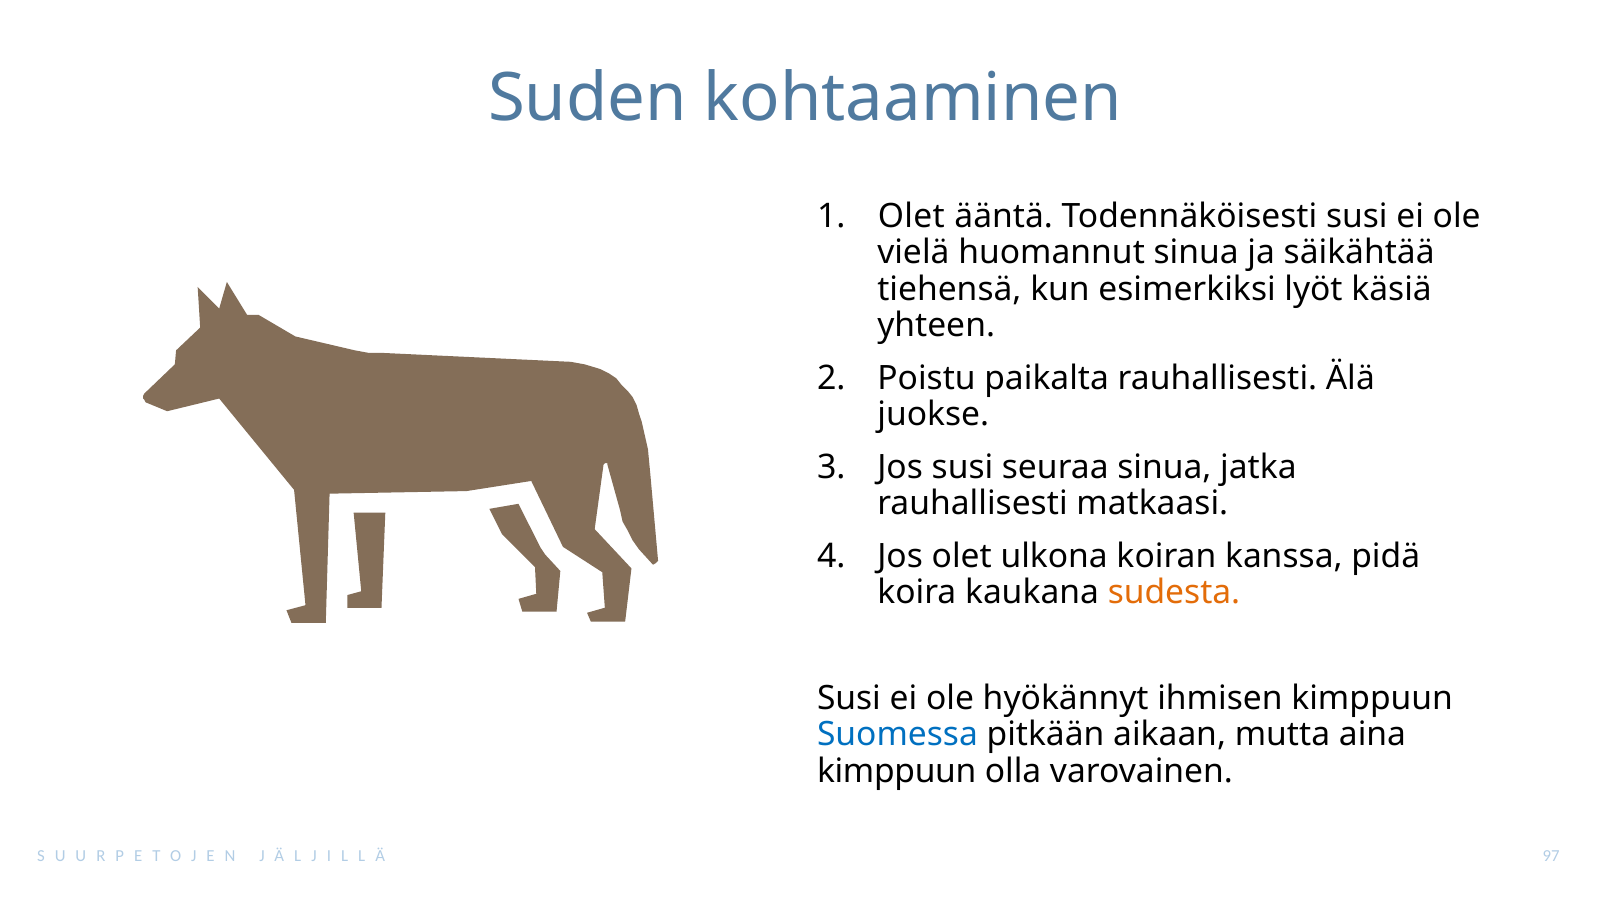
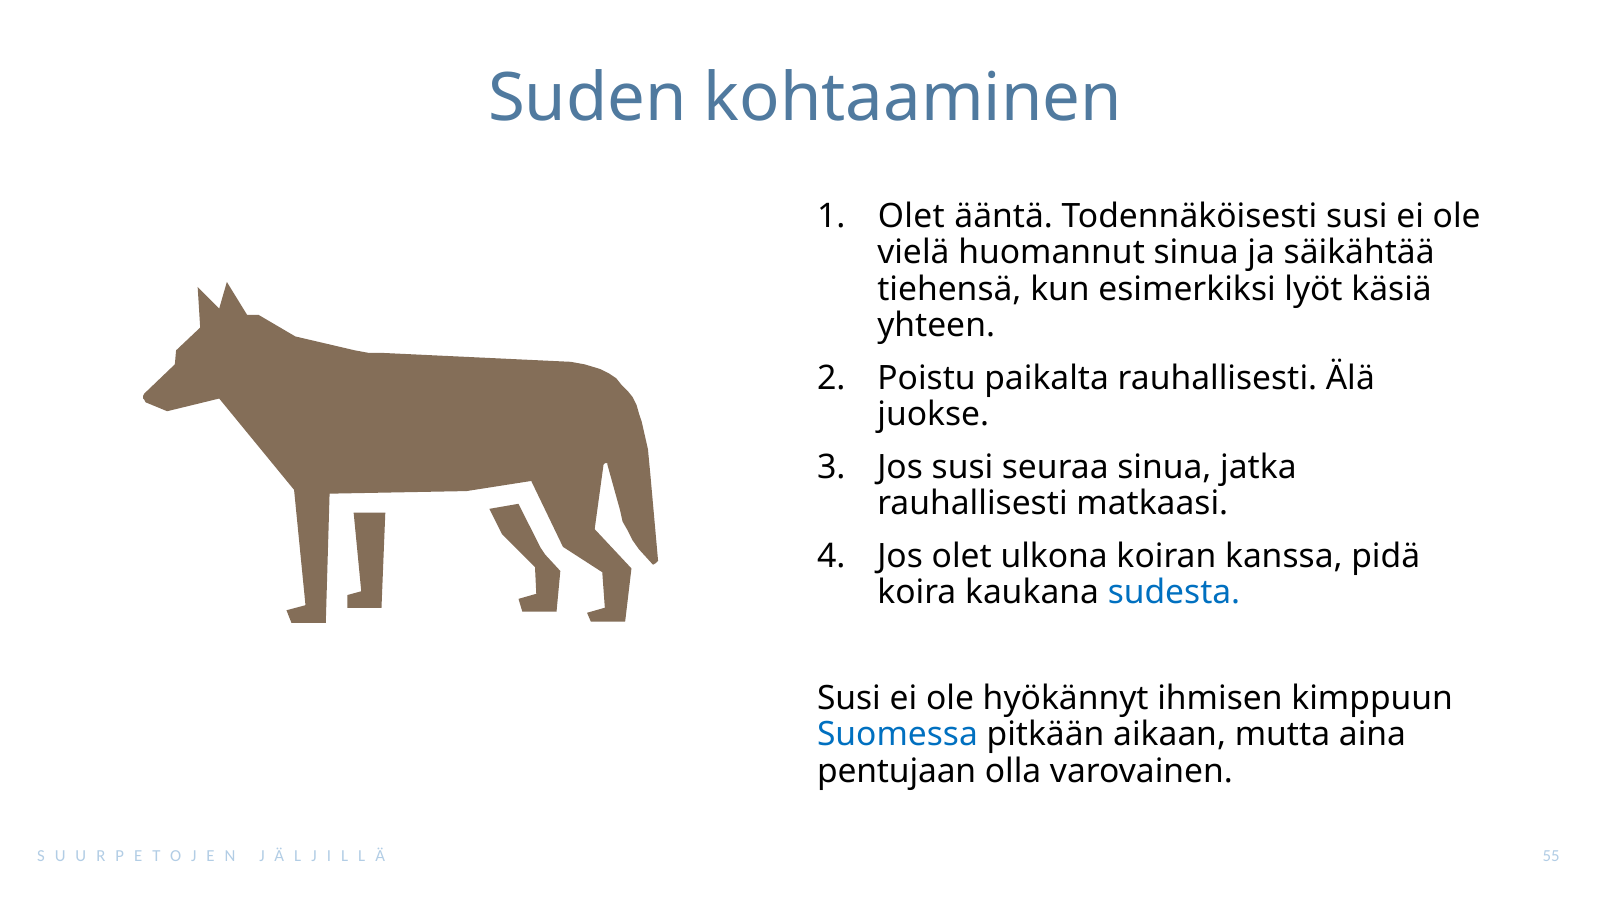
sudesta colour: orange -> blue
kimppuun at (897, 772): kimppuun -> pentujaan
97: 97 -> 55
